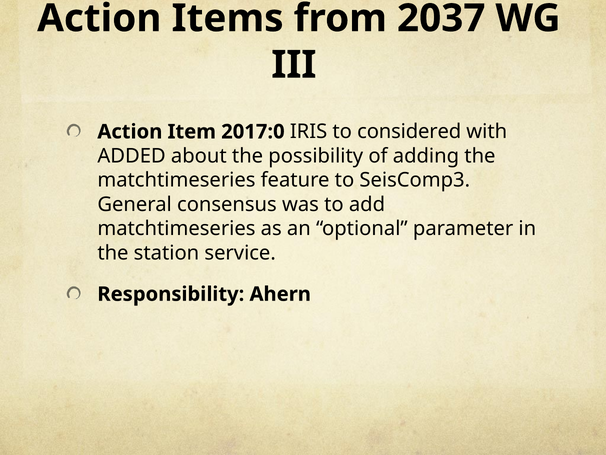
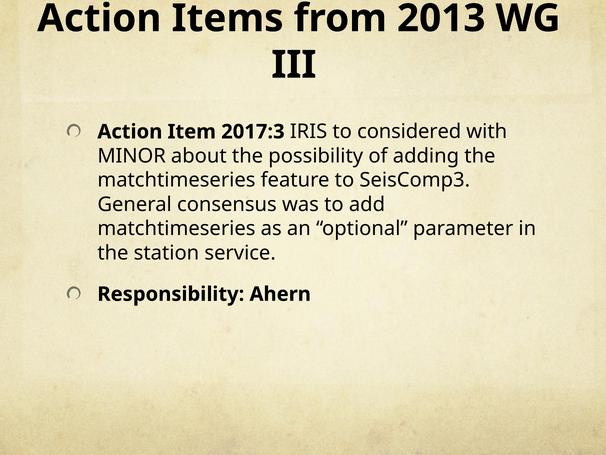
2037: 2037 -> 2013
2017:0: 2017:0 -> 2017:3
ADDED: ADDED -> MINOR
